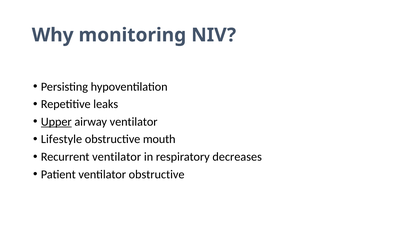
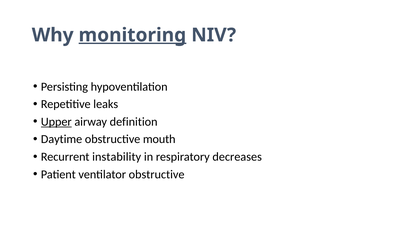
monitoring underline: none -> present
airway ventilator: ventilator -> definition
Lifestyle: Lifestyle -> Daytime
Recurrent ventilator: ventilator -> instability
